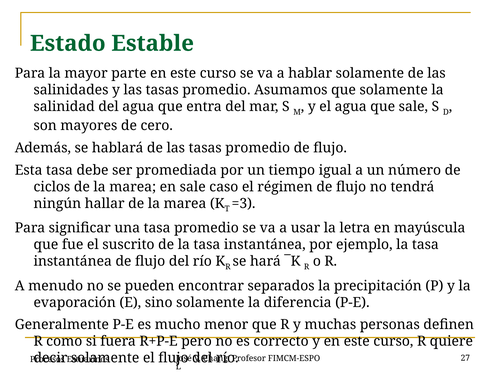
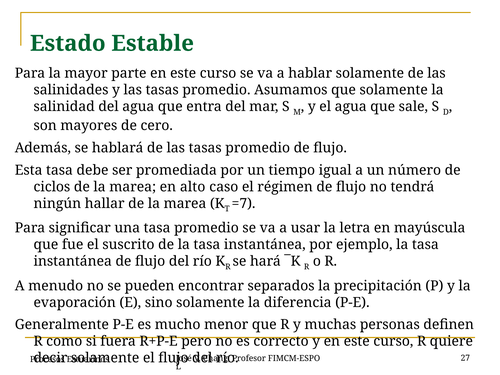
en sale: sale -> alto
=3: =3 -> =7
